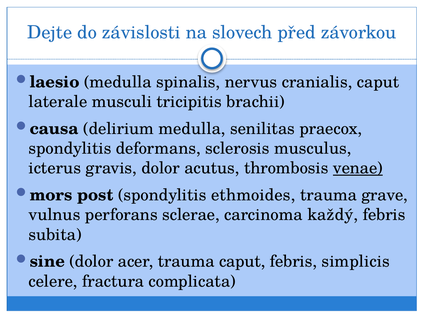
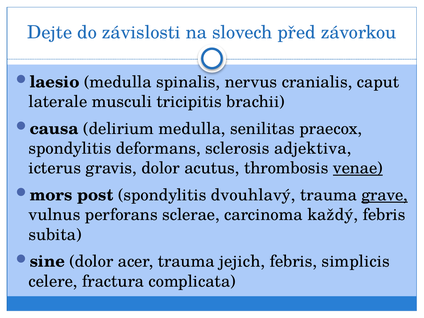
musculus: musculus -> adjektiva
ethmoides: ethmoides -> dvouhlavý
grave underline: none -> present
trauma caput: caput -> jejich
